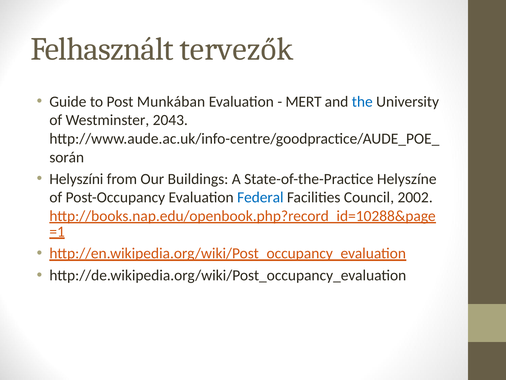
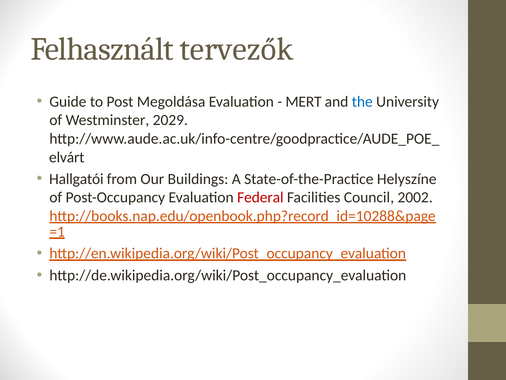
Munkában: Munkában -> Megoldása
2043: 2043 -> 2029
során: során -> elvárt
Helyszíni: Helyszíni -> Hallgatói
Federal colour: blue -> red
